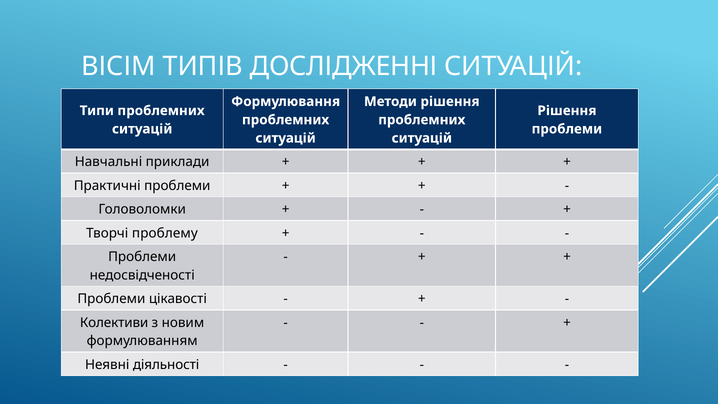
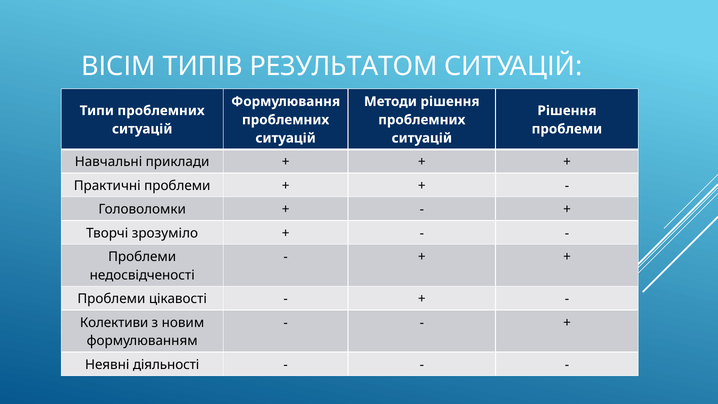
ДОСЛІДЖЕННІ: ДОСЛІДЖЕННІ -> РЕЗУЛЬТАТОМ
проблему: проблему -> зрозуміло
